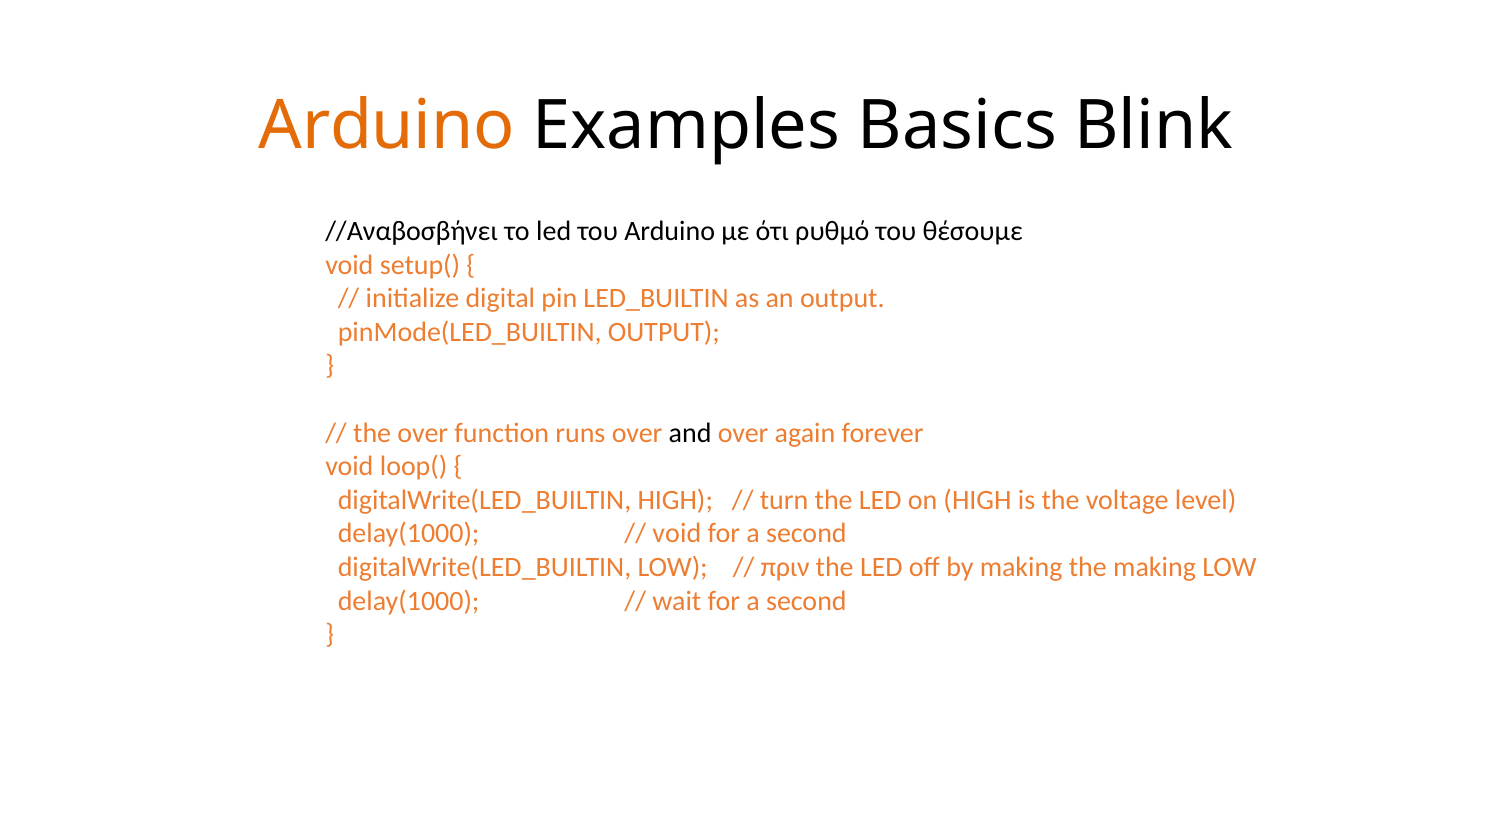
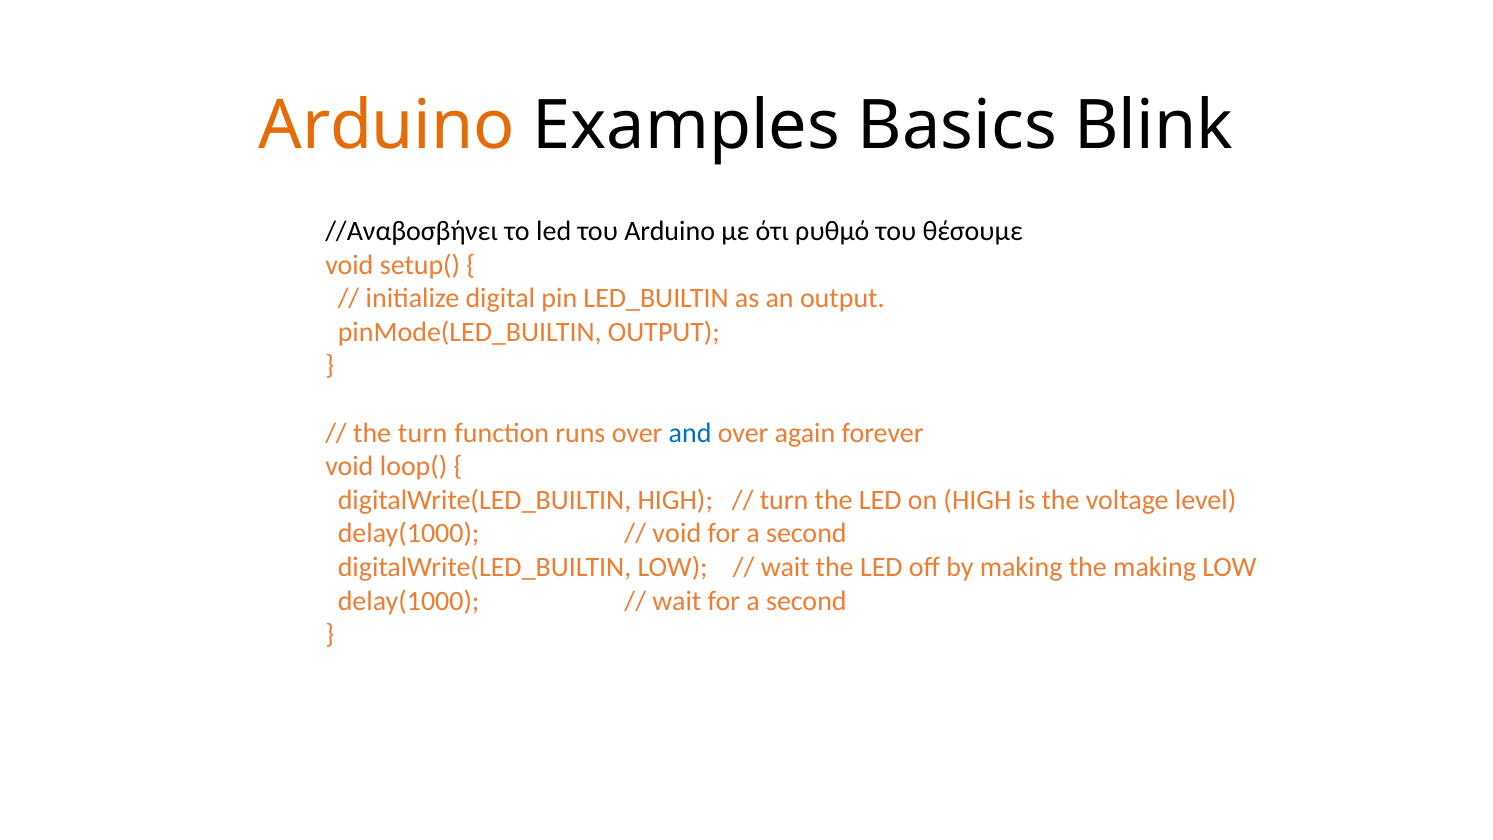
the over: over -> turn
and colour: black -> blue
πριν at (785, 567): πριν -> wait
